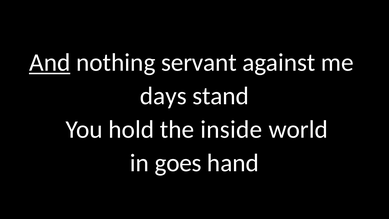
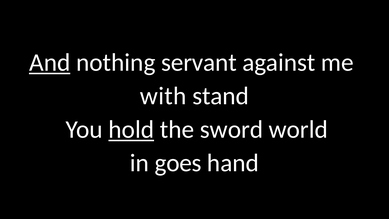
days: days -> with
hold underline: none -> present
inside: inside -> sword
